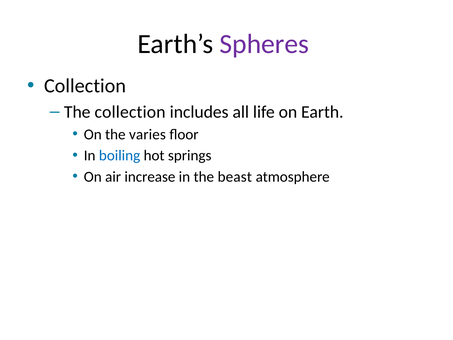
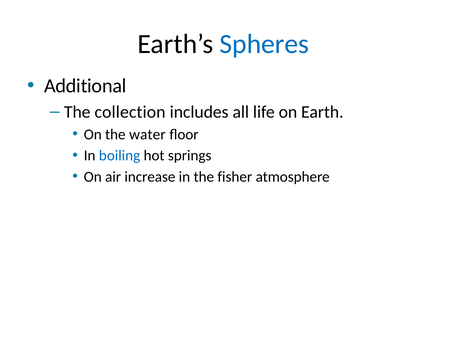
Spheres colour: purple -> blue
Collection at (85, 86): Collection -> Additional
varies: varies -> water
beast: beast -> fisher
